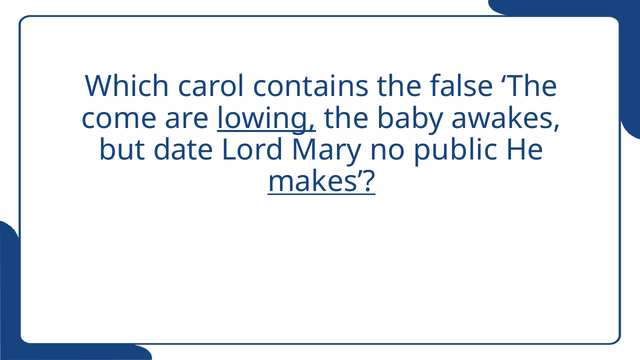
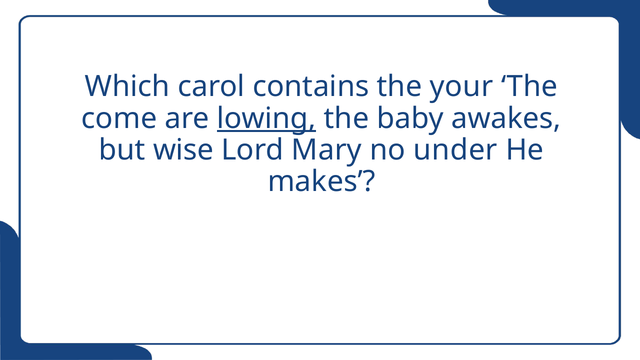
false: false -> your
date: date -> wise
public: public -> under
makes underline: present -> none
